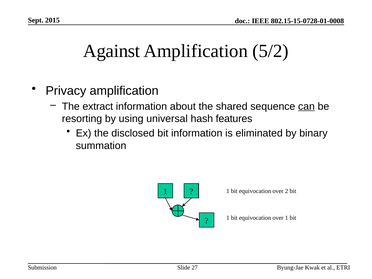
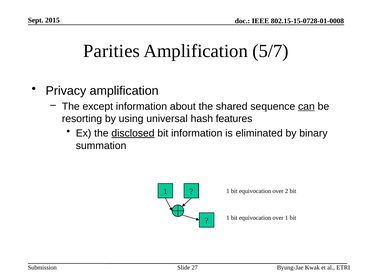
Against: Against -> Parities
5/2: 5/2 -> 5/7
extract: extract -> except
disclosed underline: none -> present
